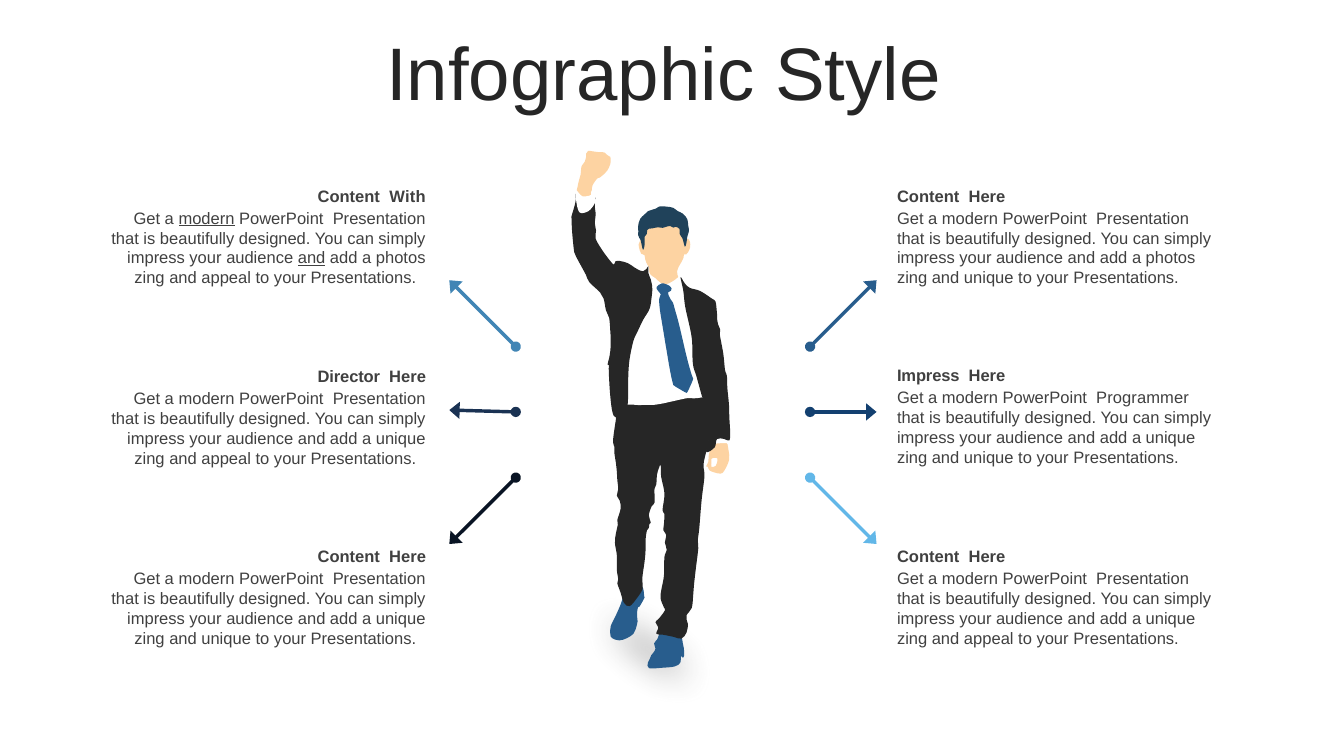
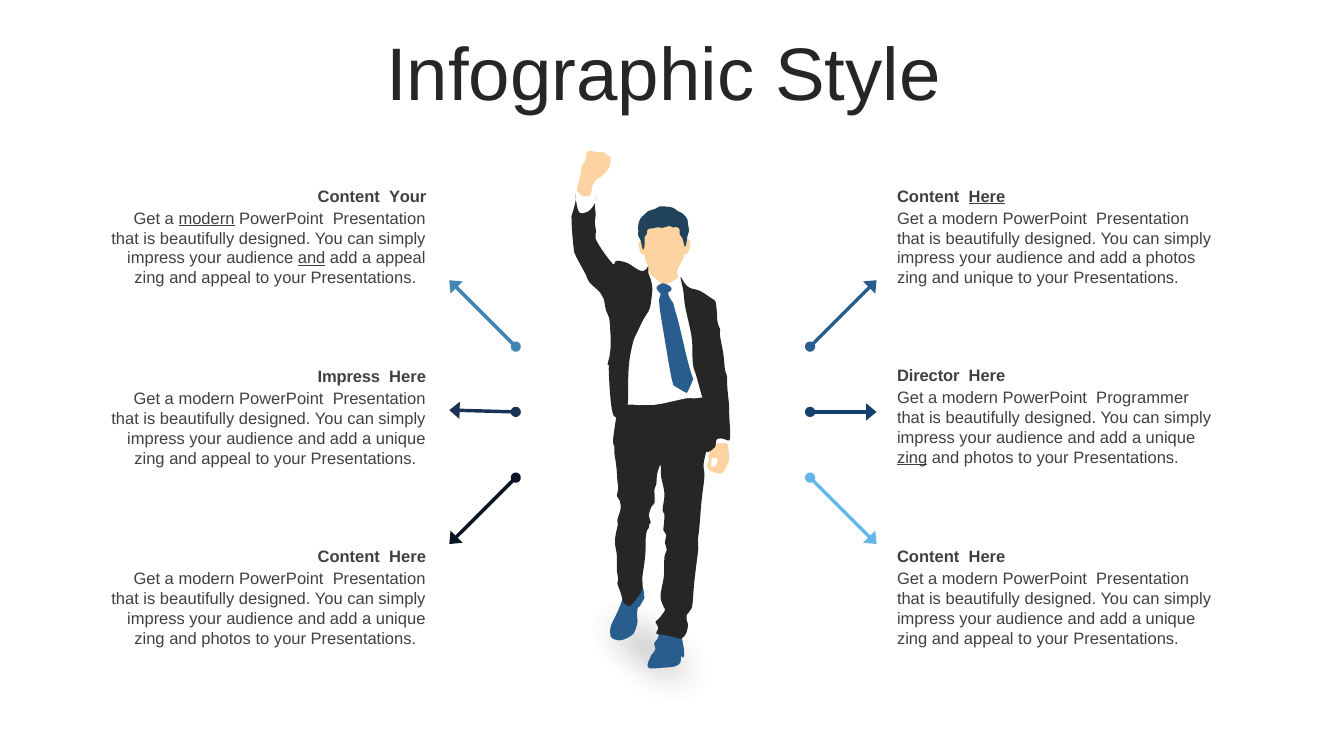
Content With: With -> Your
Here at (987, 197) underline: none -> present
photos at (401, 259): photos -> appeal
Impress at (928, 376): Impress -> Director
Director at (349, 377): Director -> Impress
zing at (912, 458) underline: none -> present
unique at (989, 458): unique -> photos
unique at (226, 640): unique -> photos
